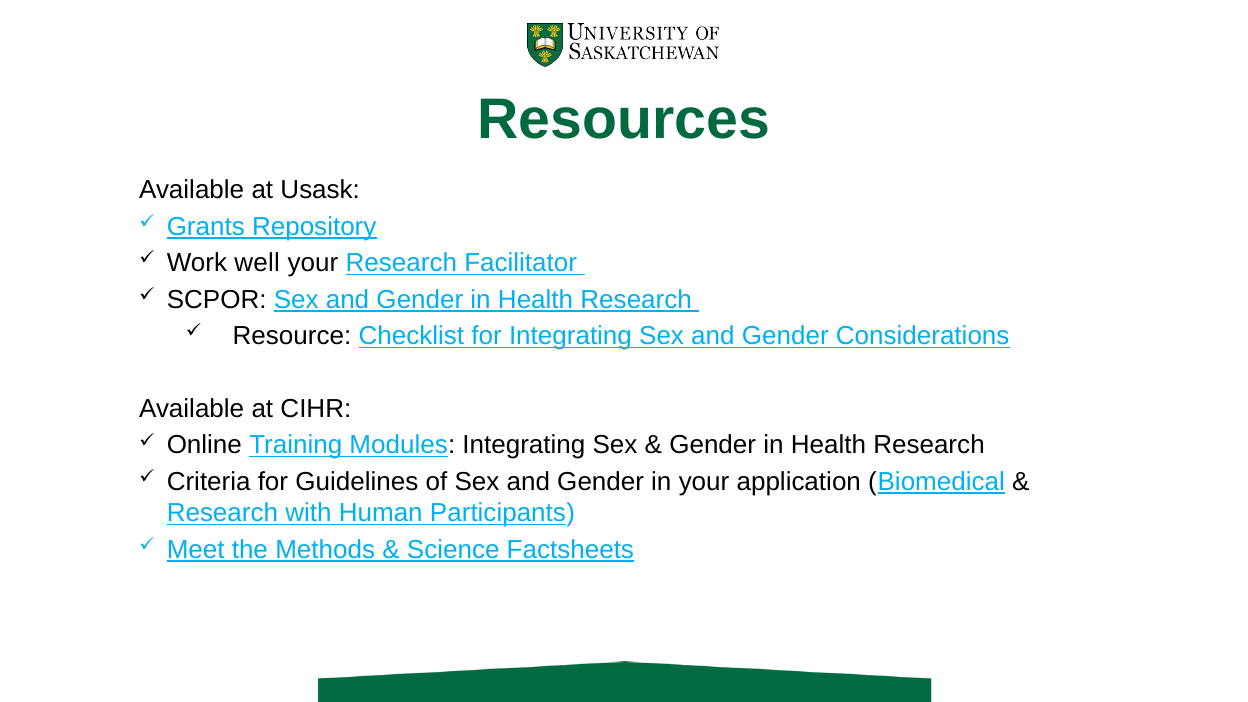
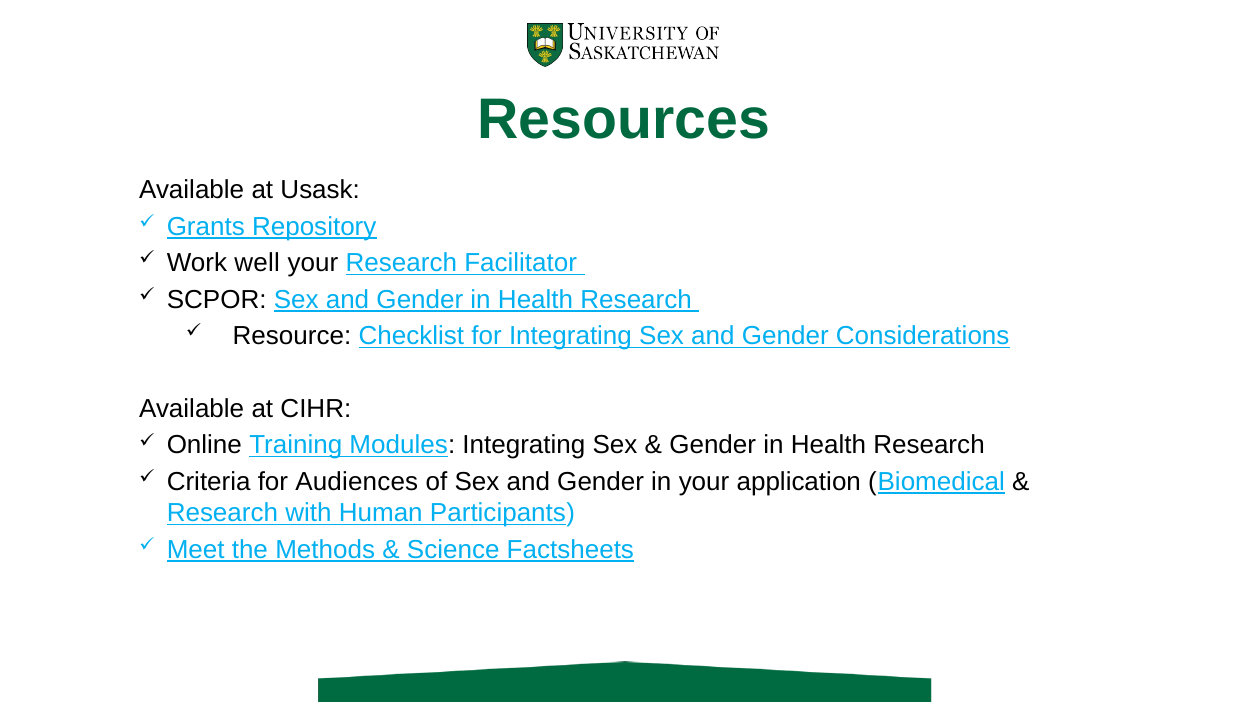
Guidelines: Guidelines -> Audiences
